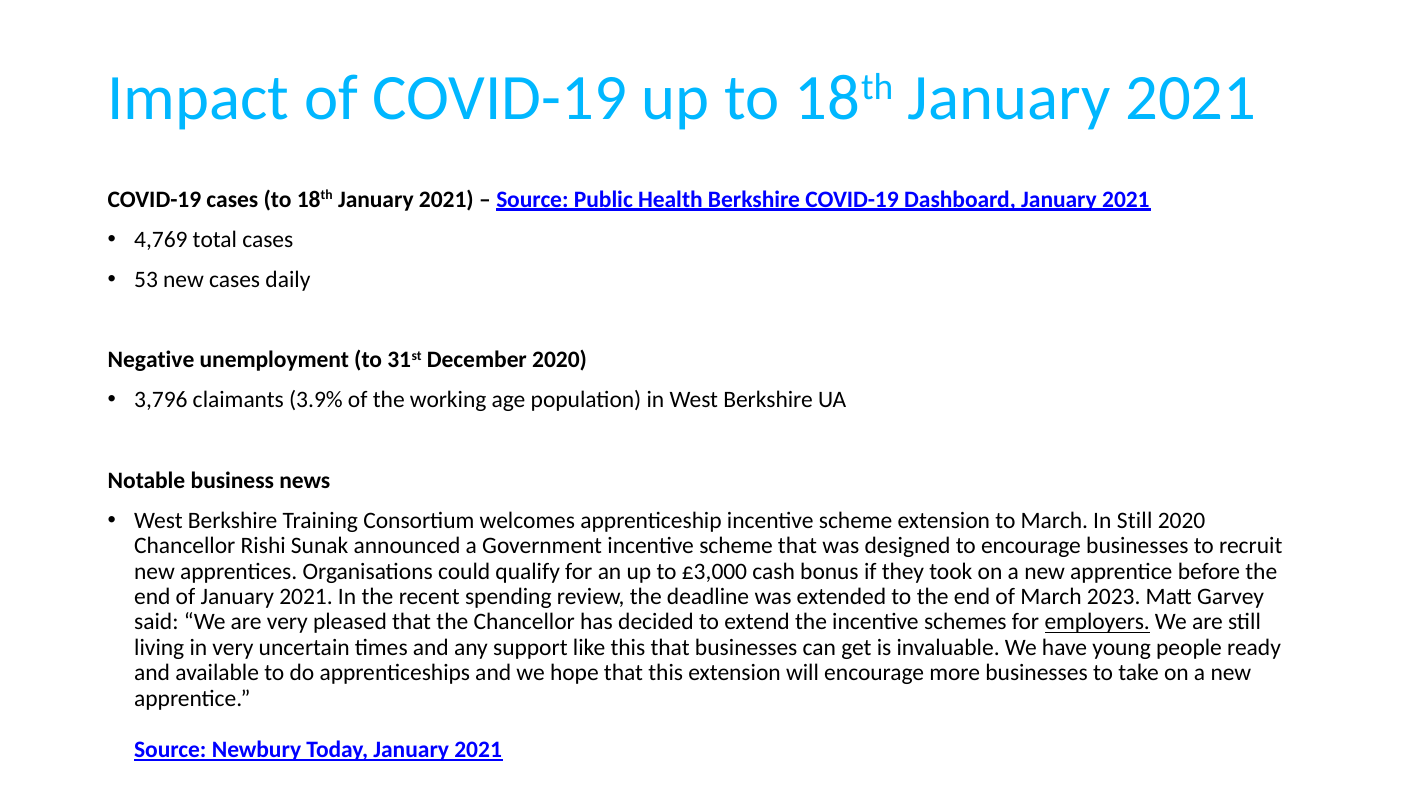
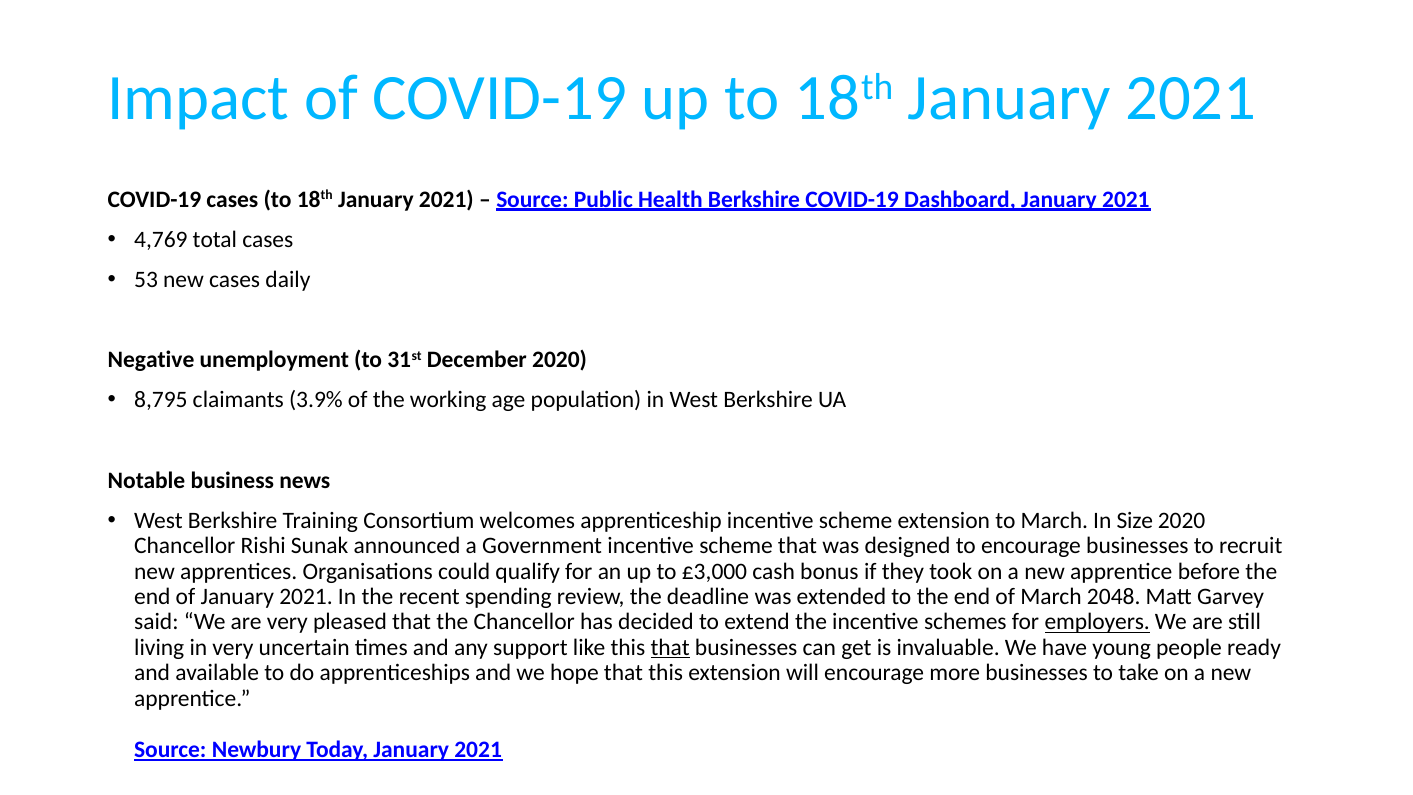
3,796: 3,796 -> 8,795
In Still: Still -> Size
2023: 2023 -> 2048
that at (670, 647) underline: none -> present
